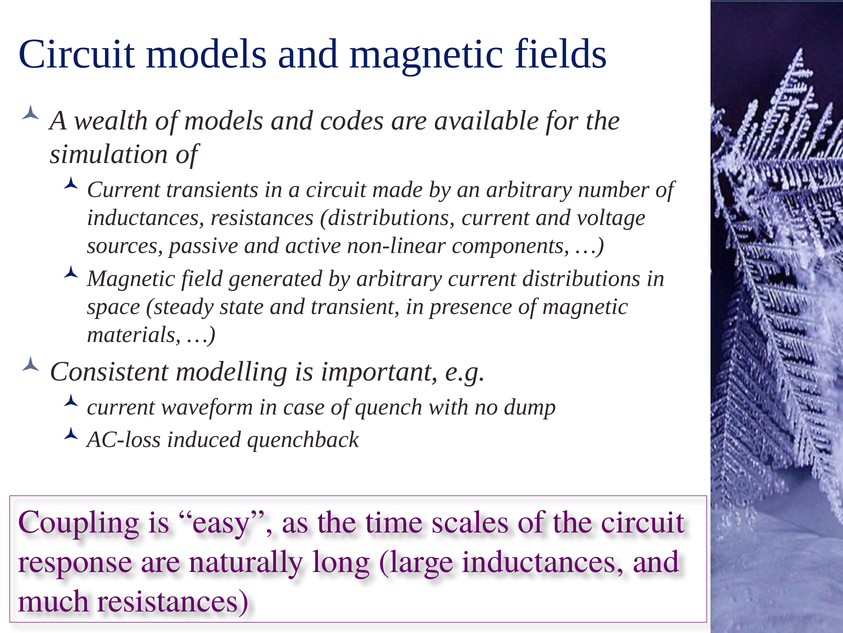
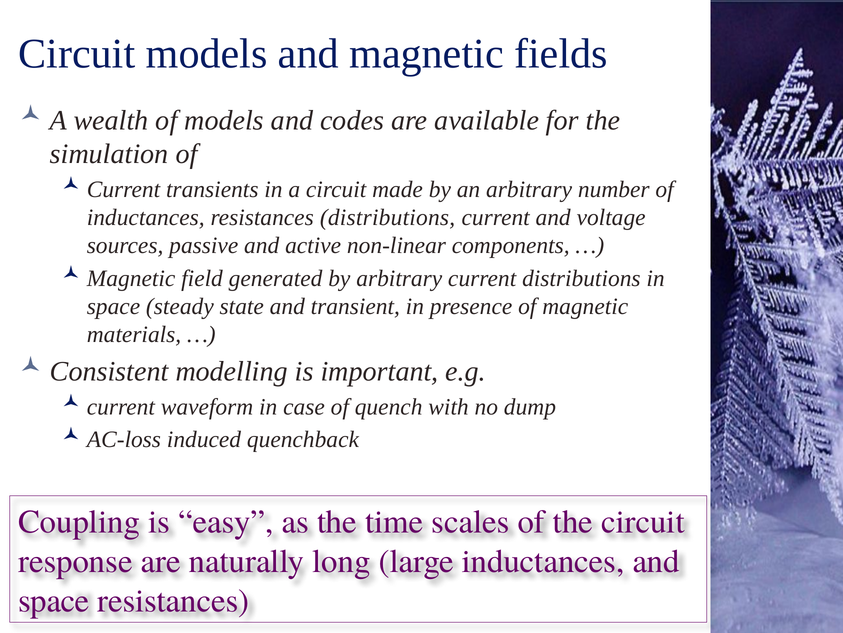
much at (54, 600): much -> space
